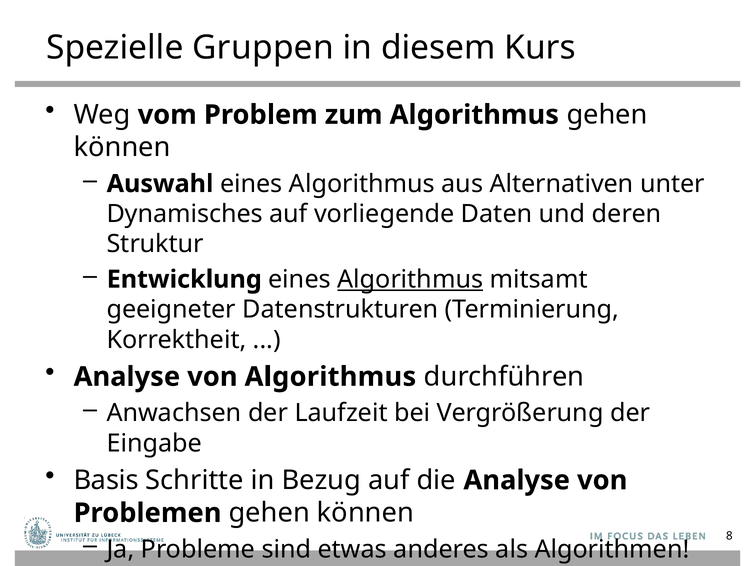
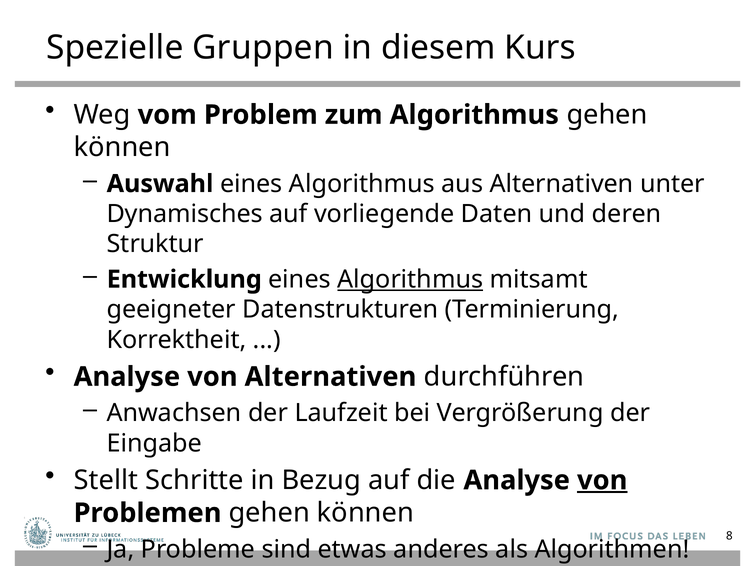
von Algorithmus: Algorithmus -> Alternativen
Basis: Basis -> Stellt
von at (602, 481) underline: none -> present
